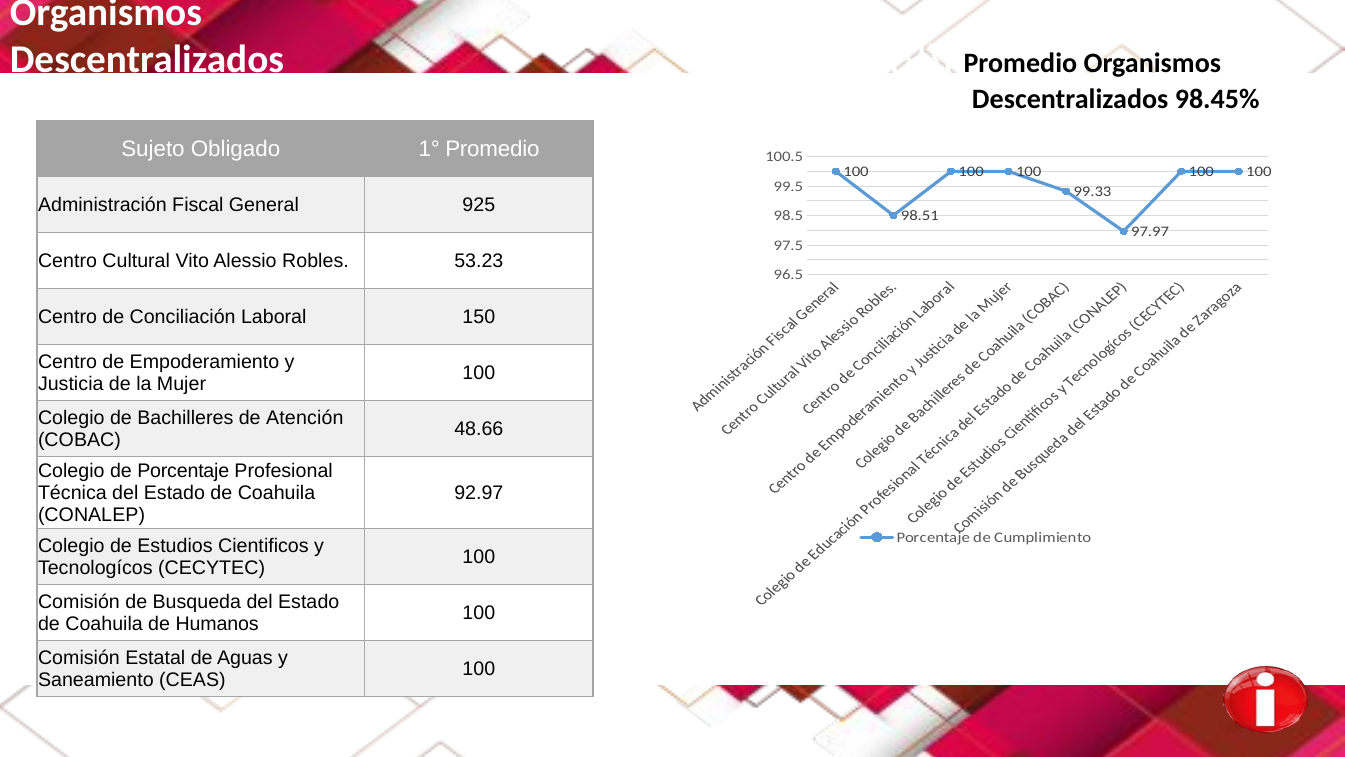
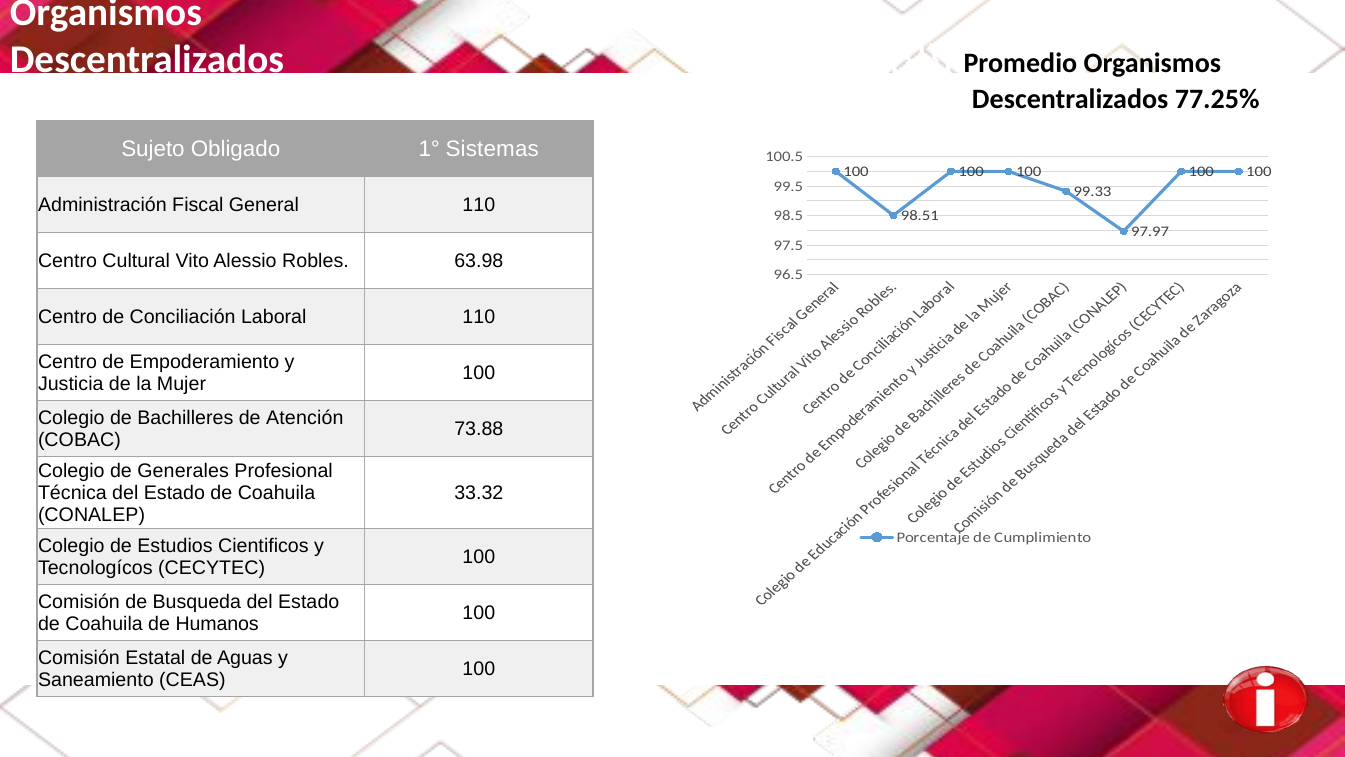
98.45%: 98.45% -> 77.25%
1° Promedio: Promedio -> Sistemas
General 925: 925 -> 110
53.23: 53.23 -> 63.98
Laboral 150: 150 -> 110
48.66: 48.66 -> 73.88
de Porcentaje: Porcentaje -> Generales
92.97: 92.97 -> 33.32
